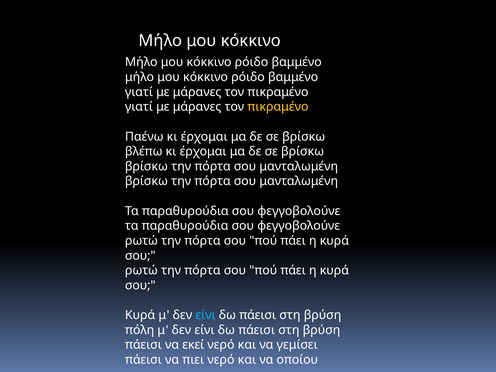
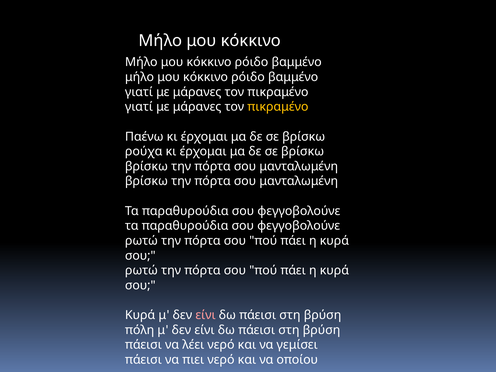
βλέπω: βλέπω -> ρούχα
είνι at (205, 315) colour: light blue -> pink
εκεί: εκεί -> λέει
